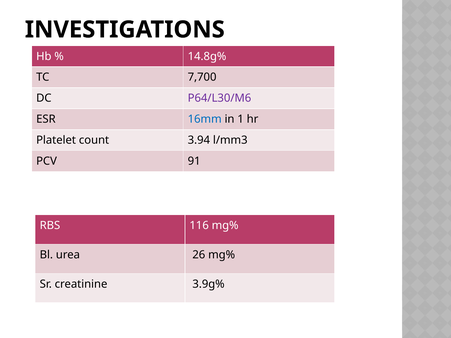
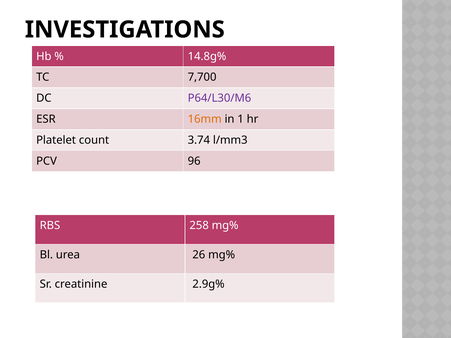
16mm colour: blue -> orange
3.94: 3.94 -> 3.74
91: 91 -> 96
116: 116 -> 258
3.9g%: 3.9g% -> 2.9g%
